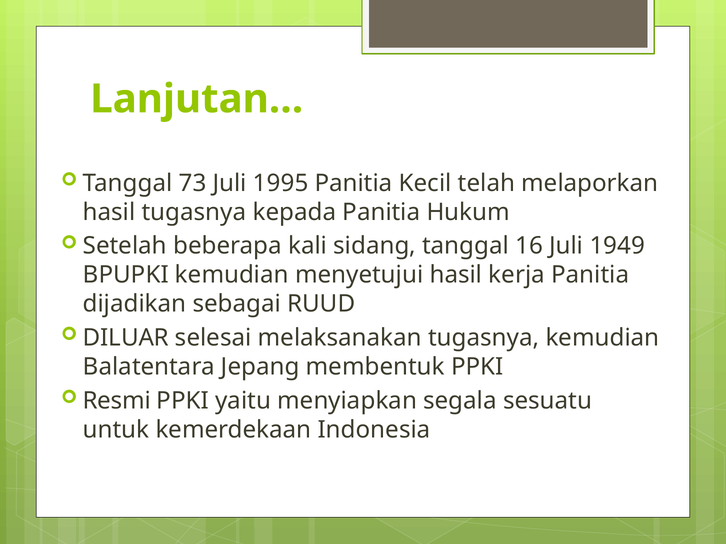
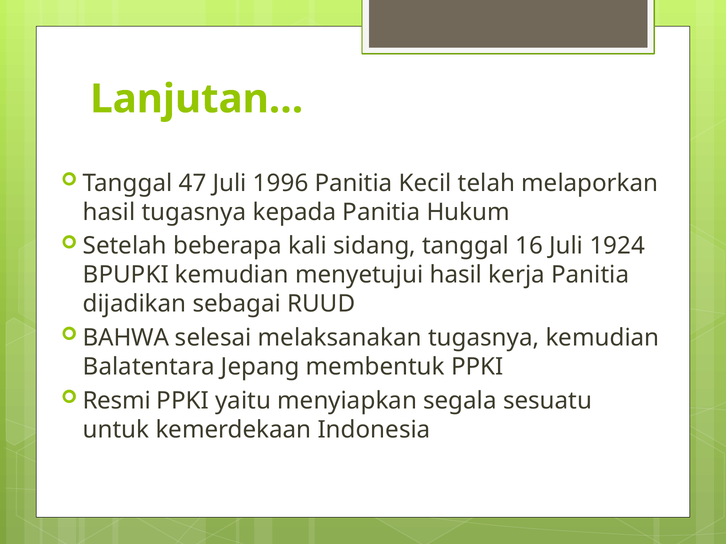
73: 73 -> 47
1995: 1995 -> 1996
1949: 1949 -> 1924
DILUAR: DILUAR -> BAHWA
